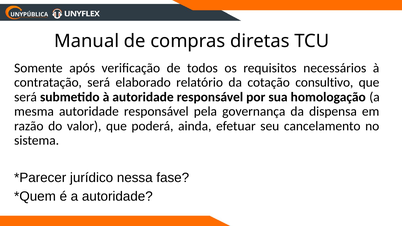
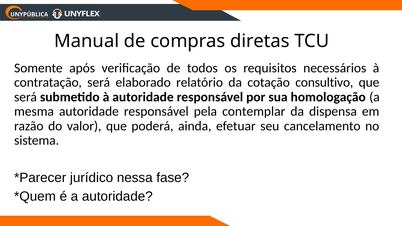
governança: governança -> contemplar
